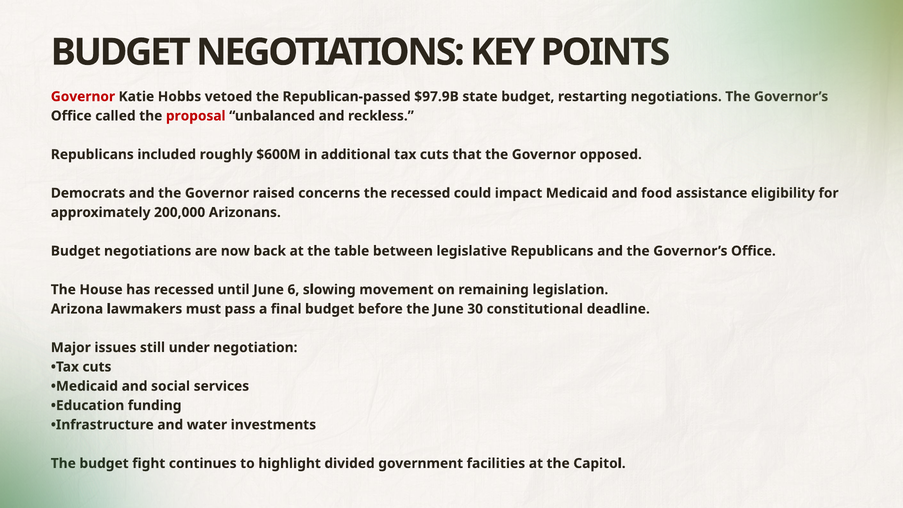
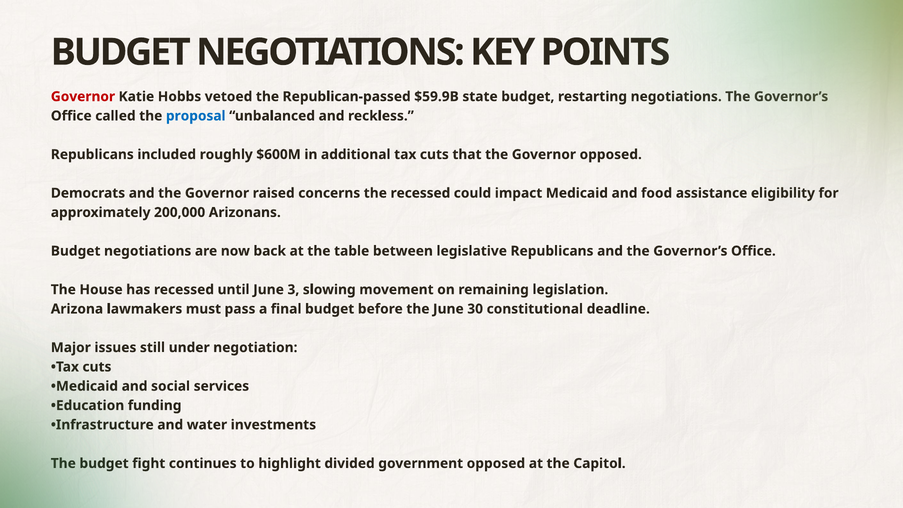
$97.9B: $97.9B -> $59.9B
proposal colour: red -> blue
6: 6 -> 3
government facilities: facilities -> opposed
